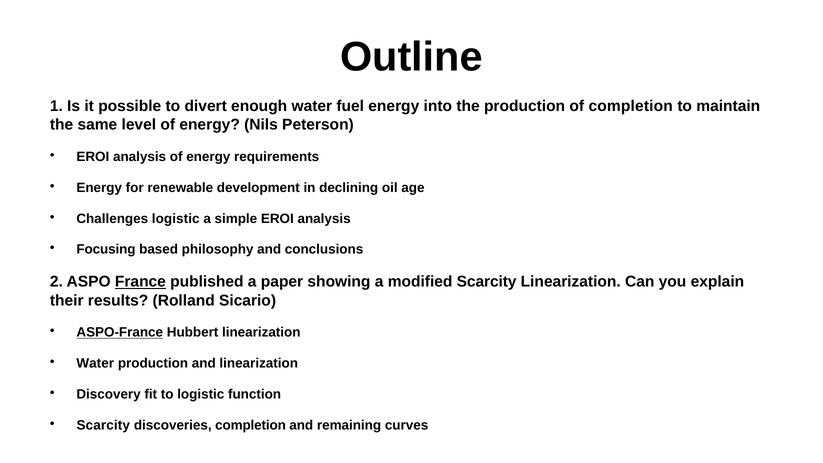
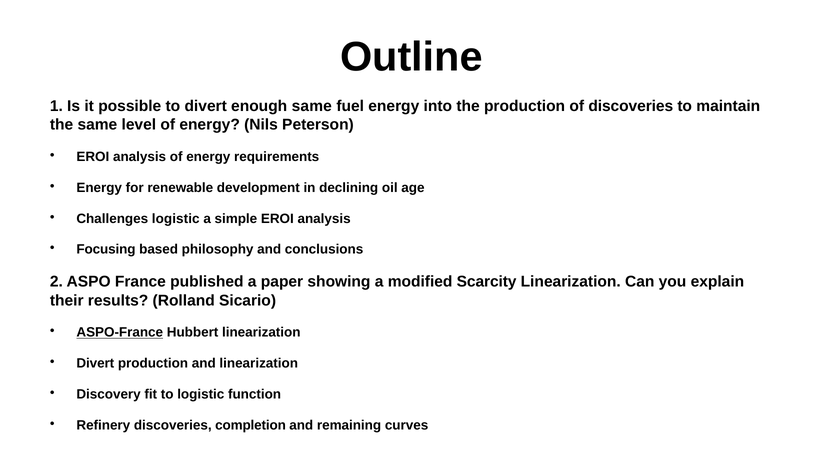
enough water: water -> same
of completion: completion -> discoveries
France underline: present -> none
Water at (95, 363): Water -> Divert
Scarcity at (103, 425): Scarcity -> Refinery
